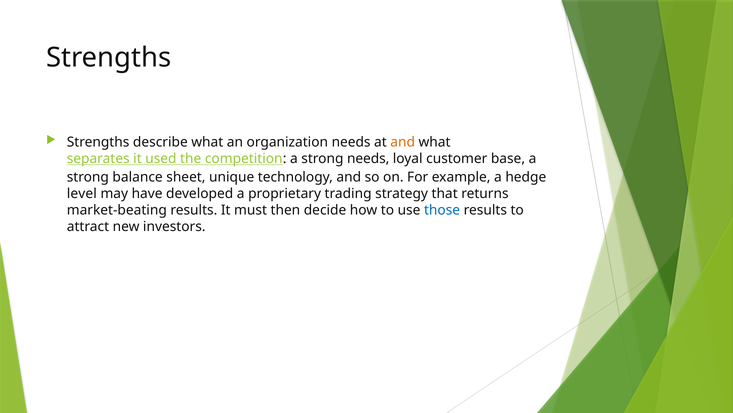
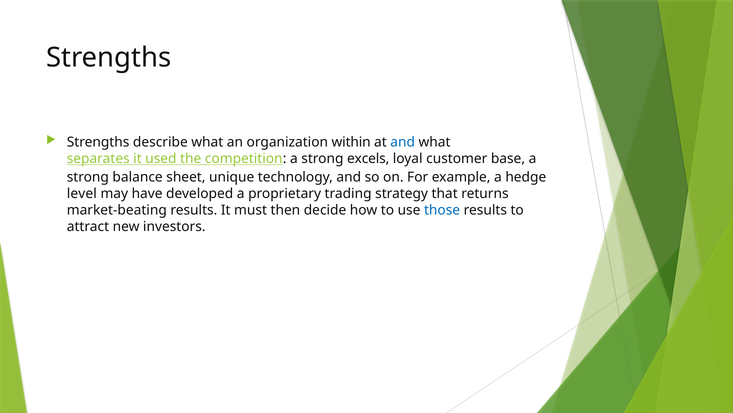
organization needs: needs -> within
and at (403, 142) colour: orange -> blue
strong needs: needs -> excels
